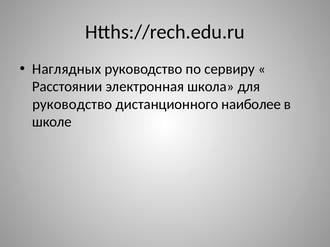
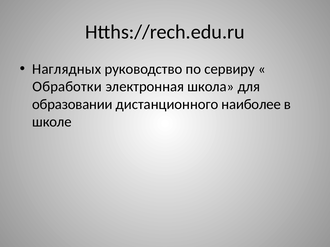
Расстоянии: Расстоянии -> Обработки
руководство at (72, 104): руководство -> образовании
